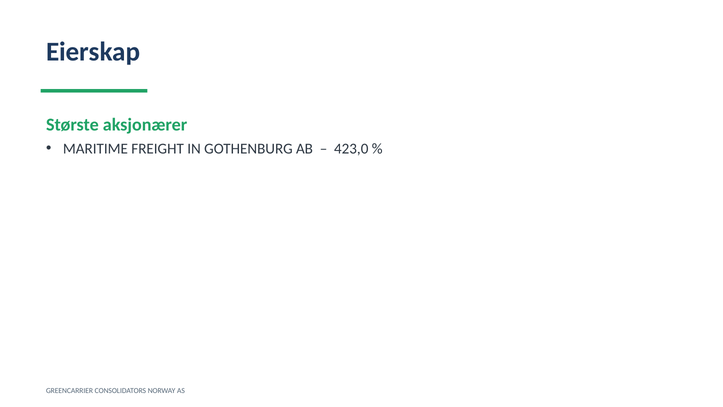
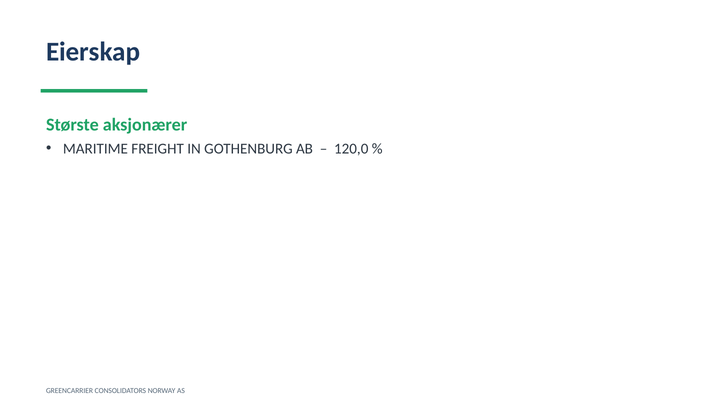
423,0: 423,0 -> 120,0
